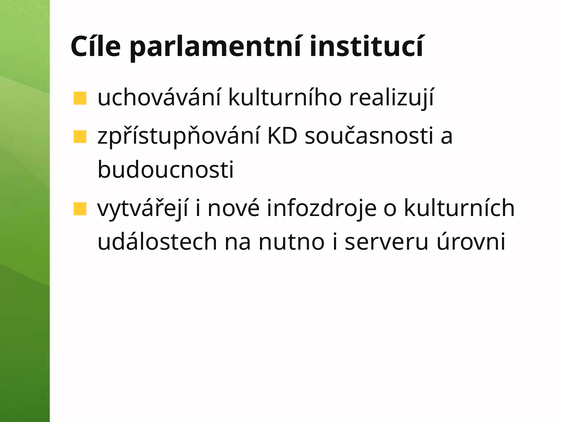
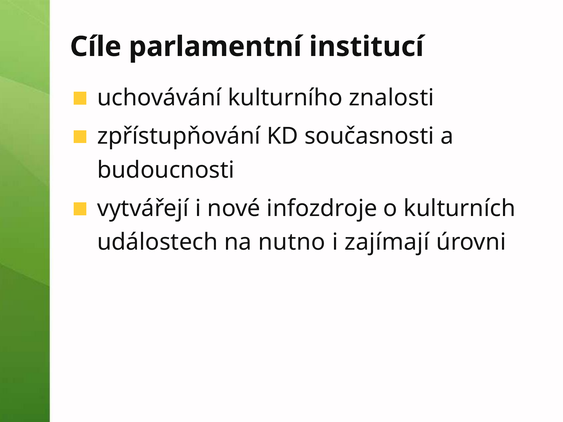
realizují: realizují -> znalosti
serveru: serveru -> zajímají
